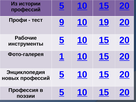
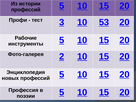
9: 9 -> 3
19: 19 -> 53
1: 1 -> 2
